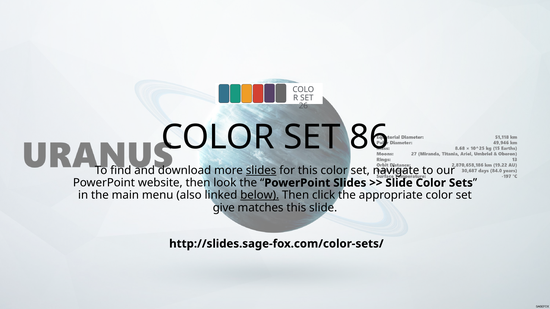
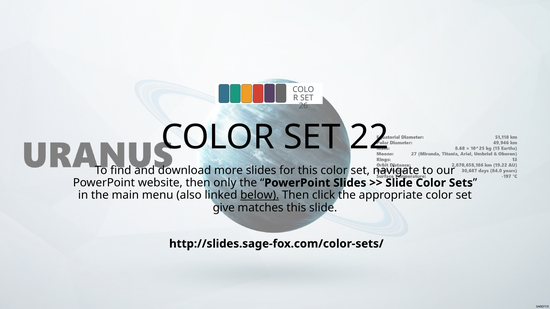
86: 86 -> 22
slides at (261, 171) underline: present -> none
look: look -> only
